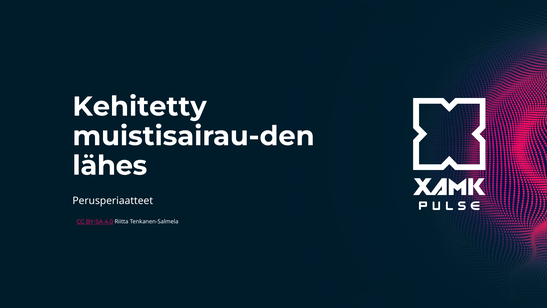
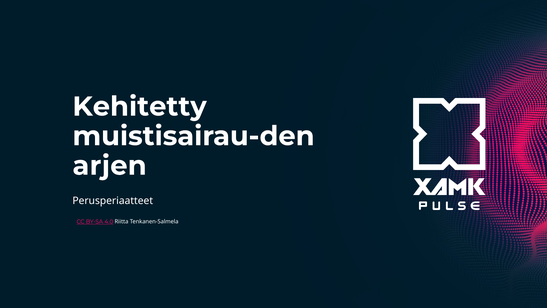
lähes: lähes -> arjen
